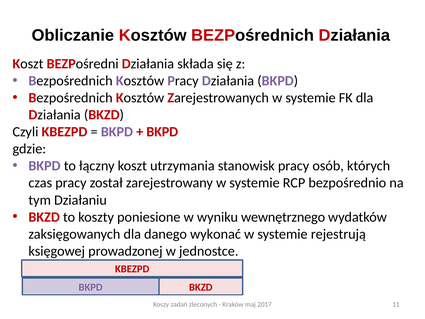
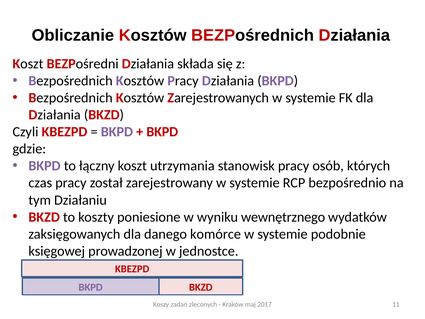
wykonać: wykonać -> komórce
rejestrują: rejestrują -> podobnie
